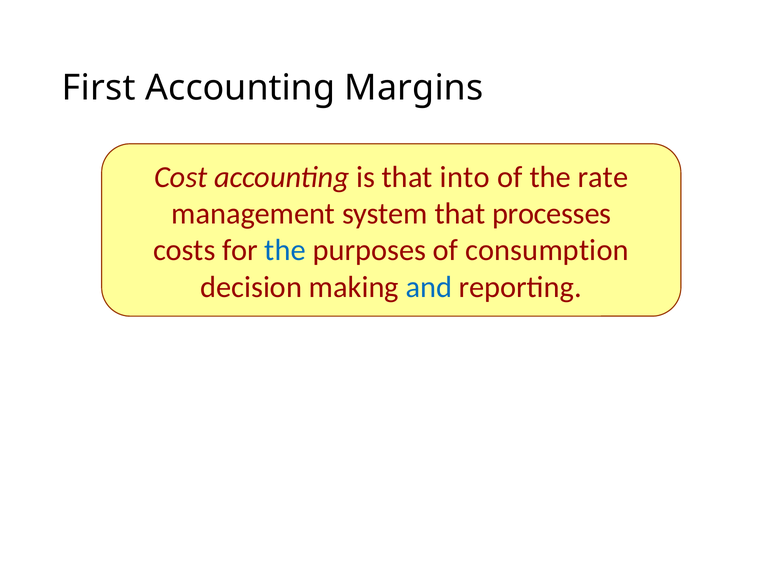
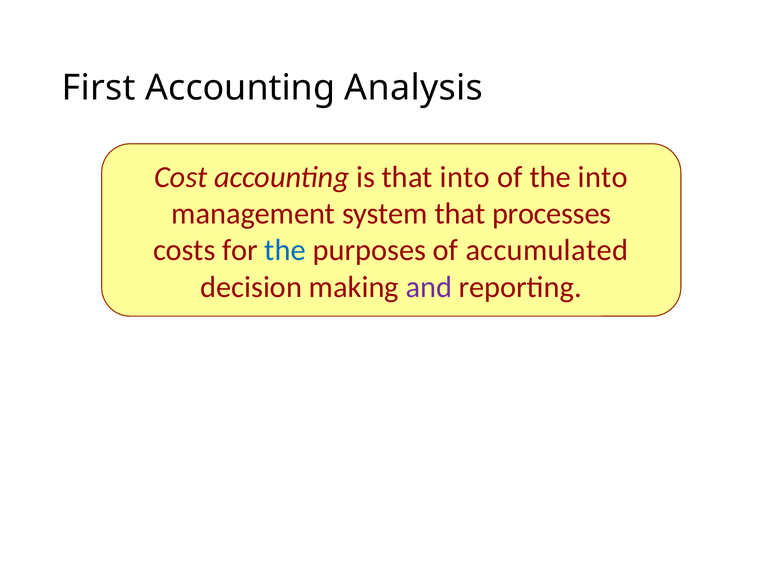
Margins: Margins -> Analysis
the rate: rate -> into
consumption: consumption -> accumulated
and colour: blue -> purple
